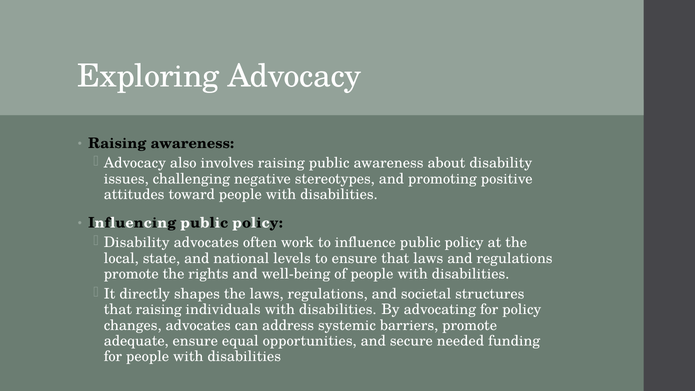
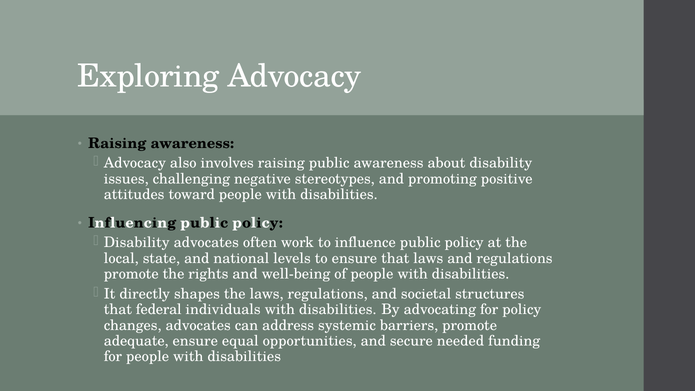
that raising: raising -> federal
